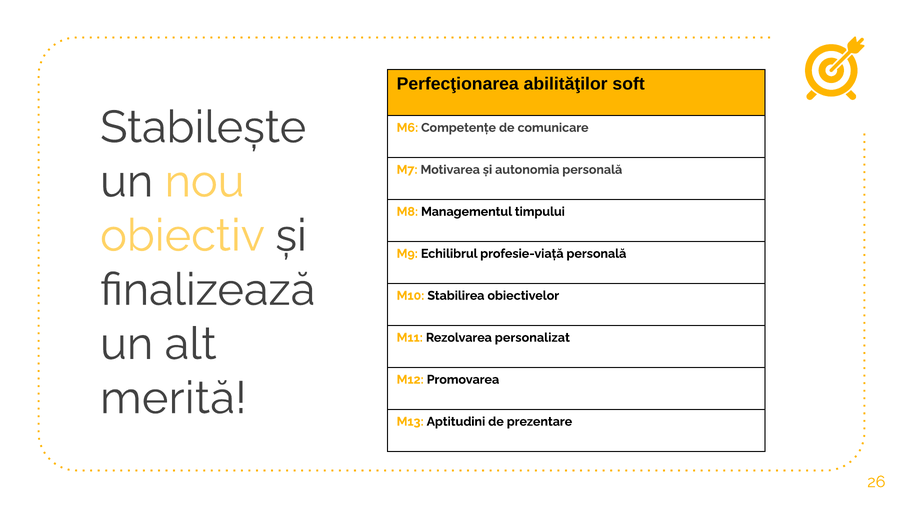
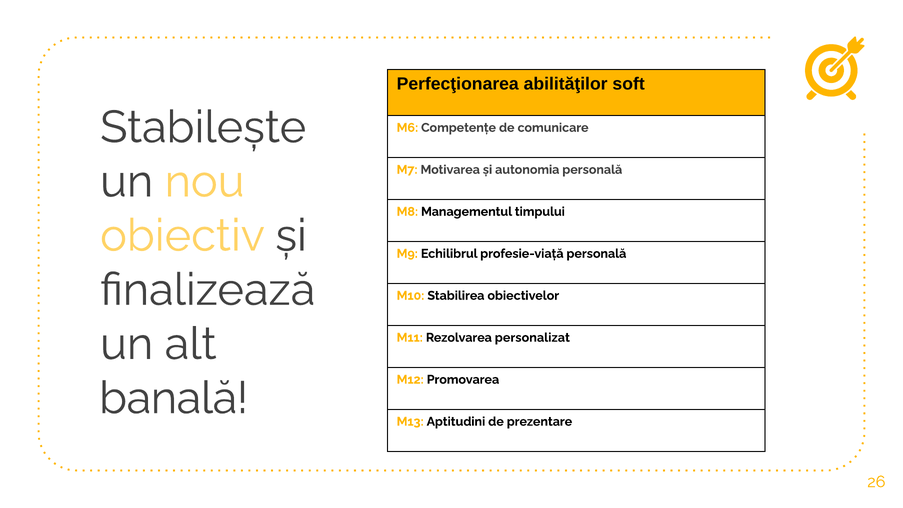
merită: merită -> banală
